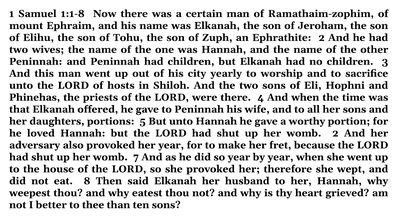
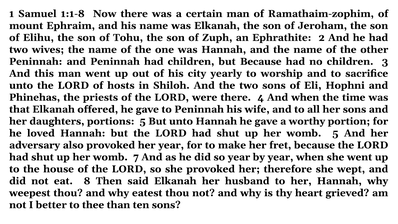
but Elkanah: Elkanah -> Because
womb 2: 2 -> 5
